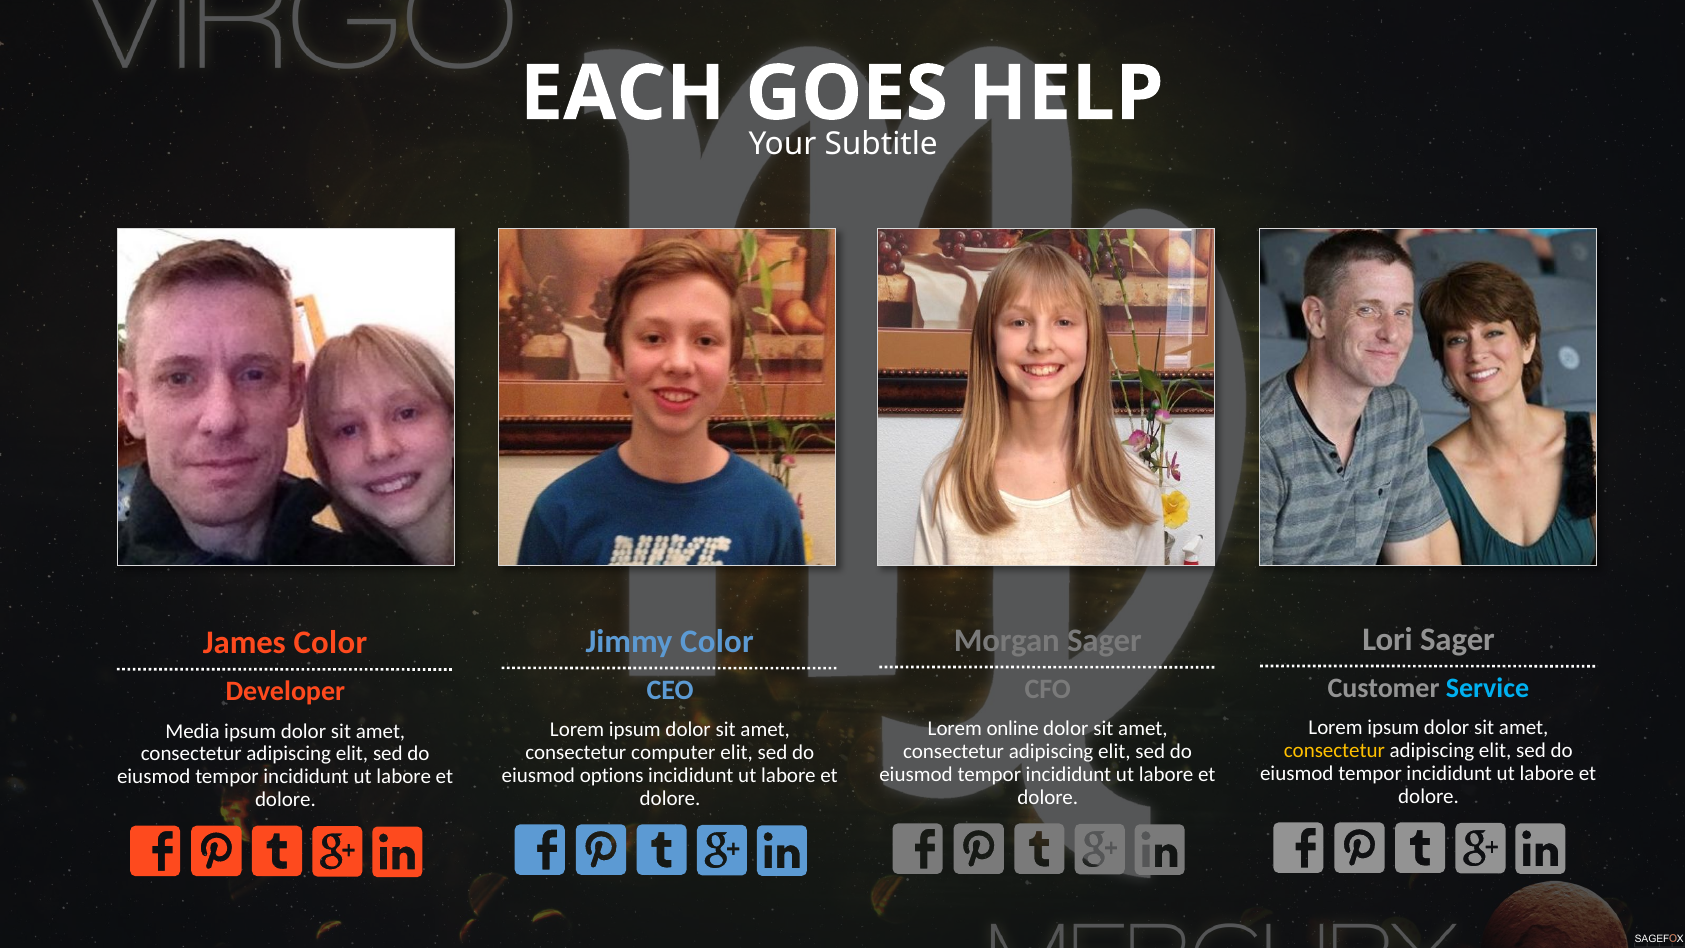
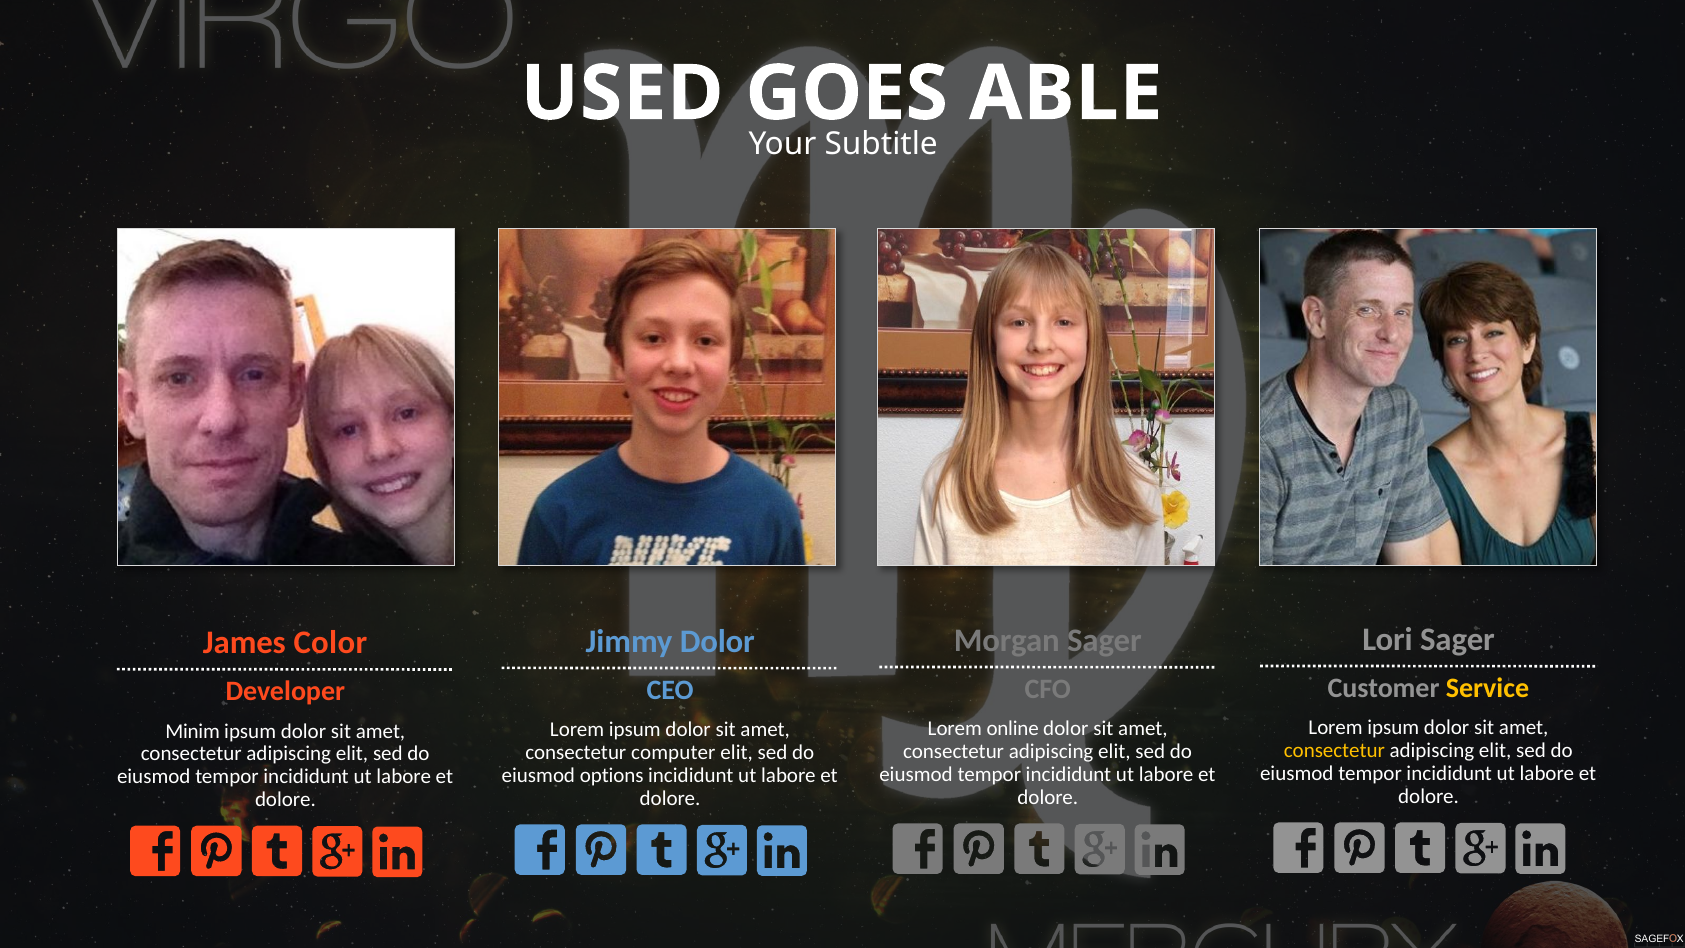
EACH: EACH -> USED
HELP: HELP -> ABLE
Jimmy Color: Color -> Dolor
Service colour: light blue -> yellow
Media: Media -> Minim
